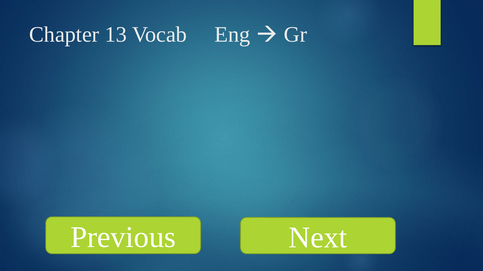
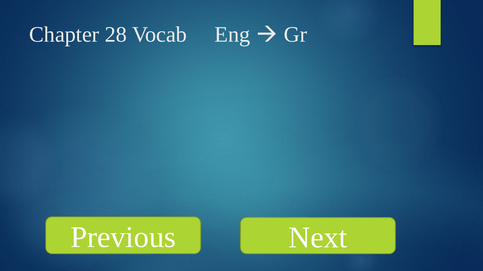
13: 13 -> 28
